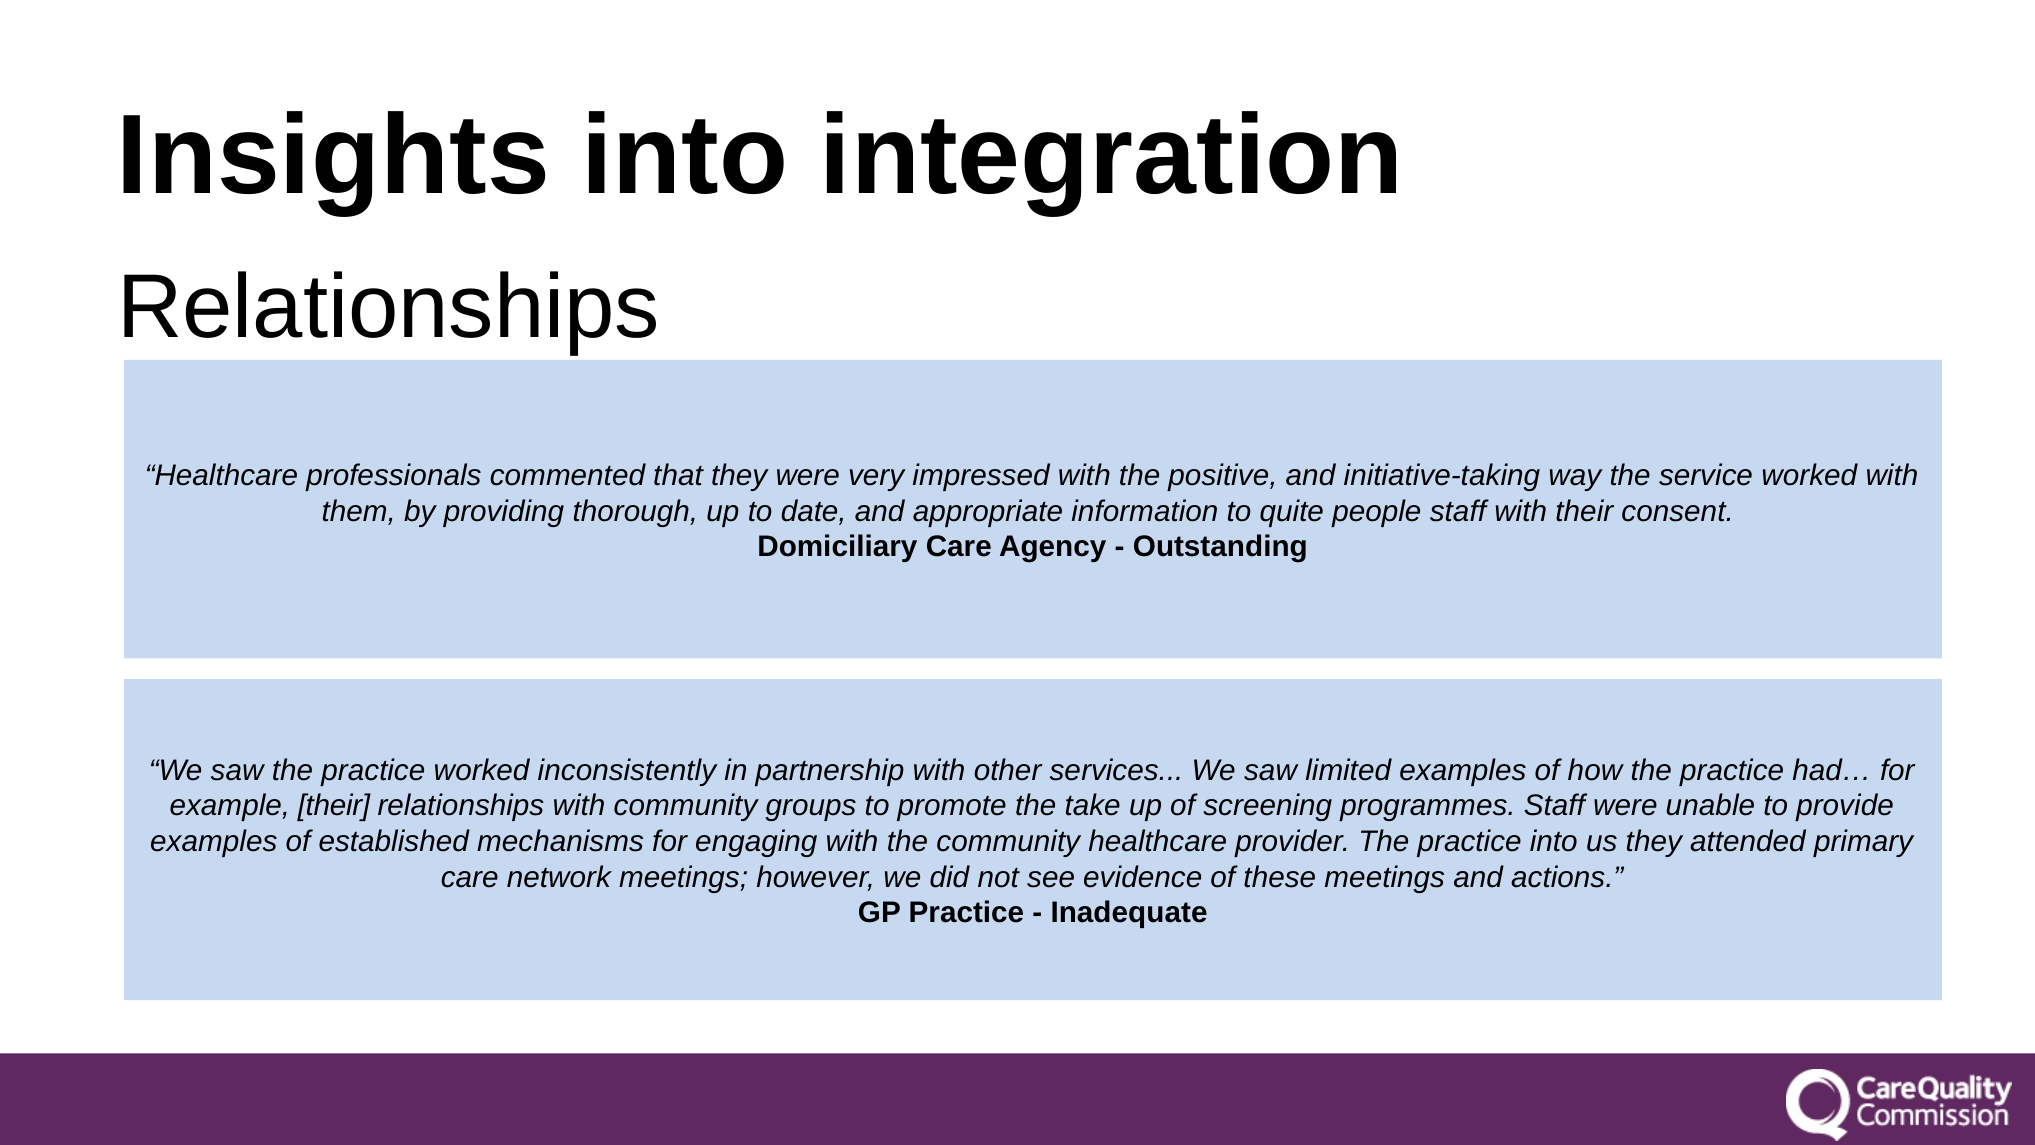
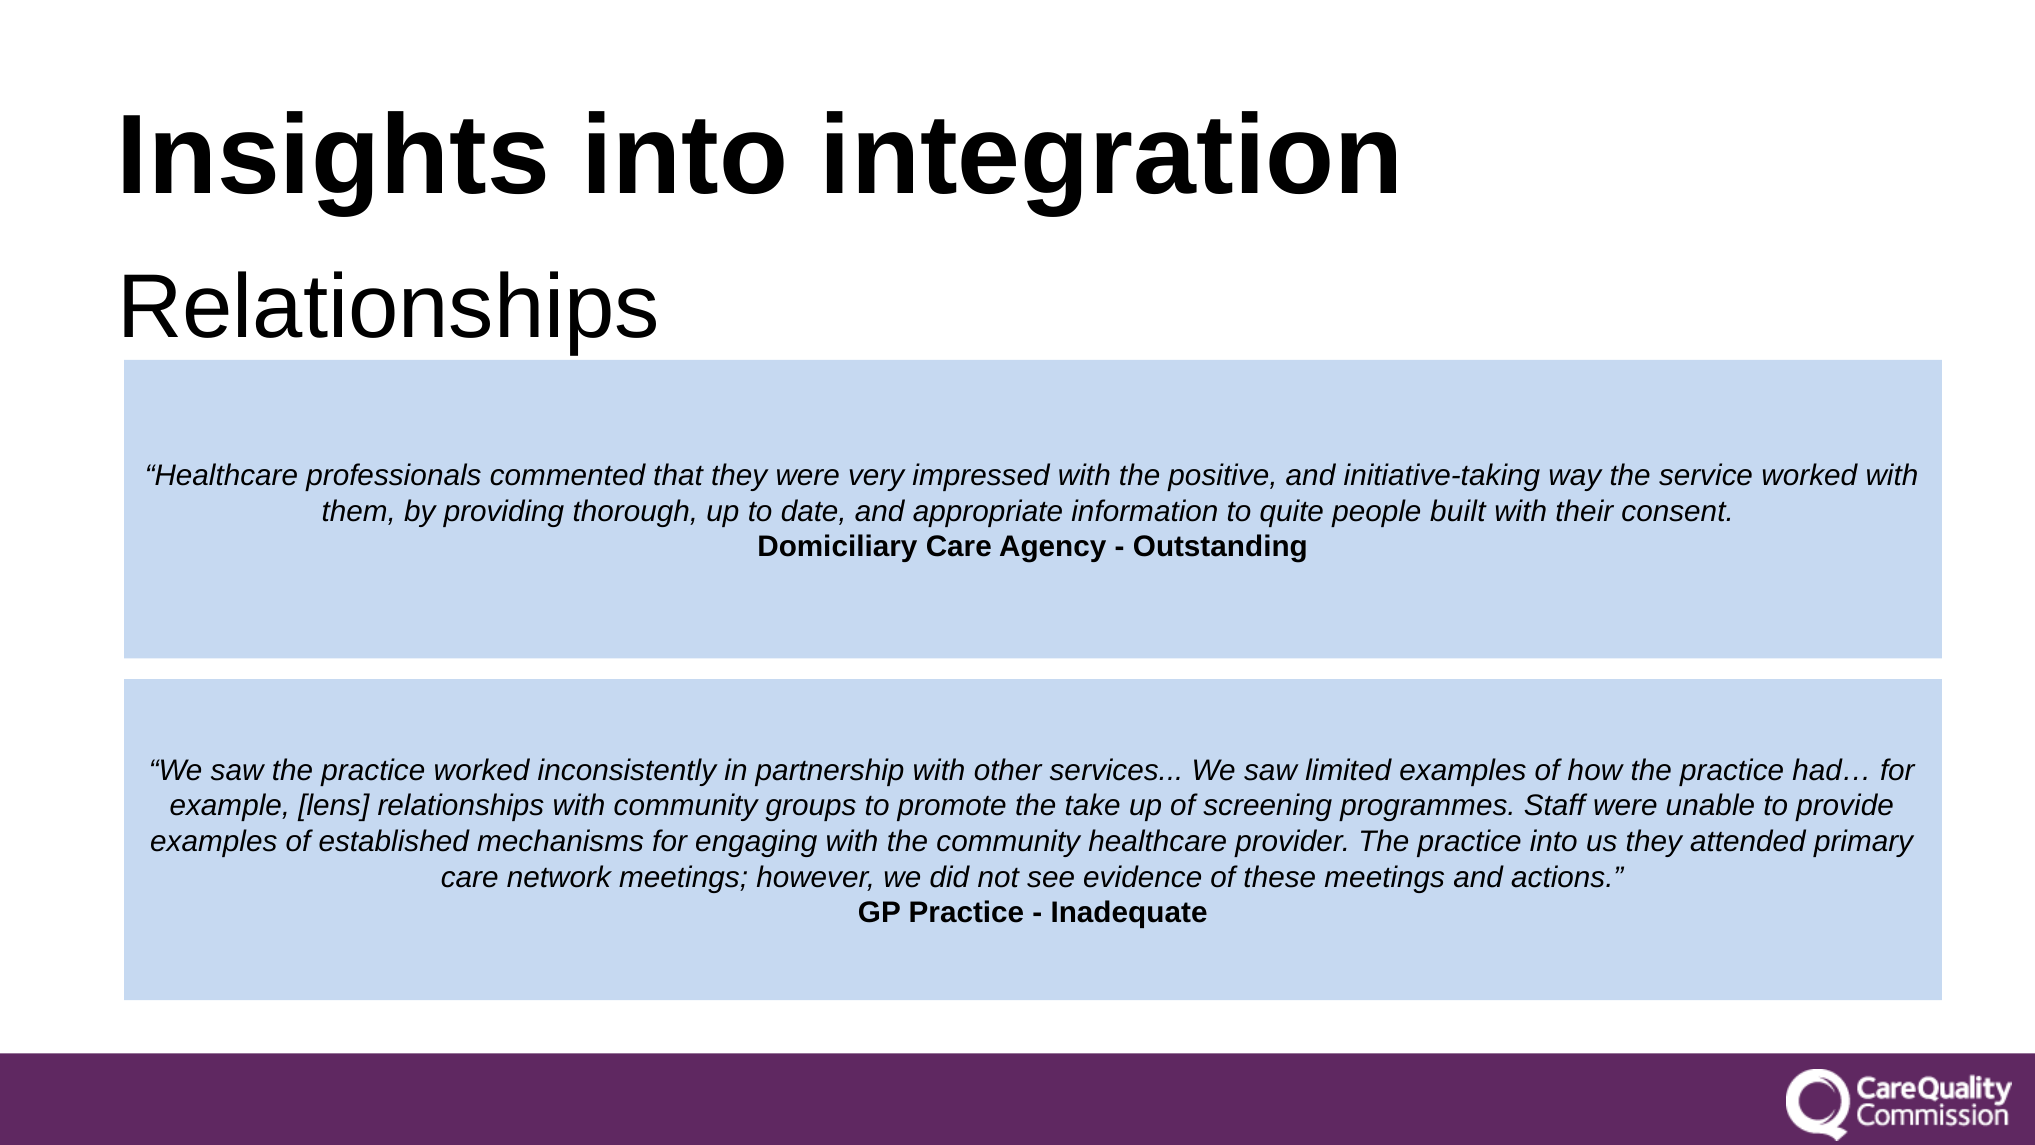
people staff: staff -> built
example their: their -> lens
